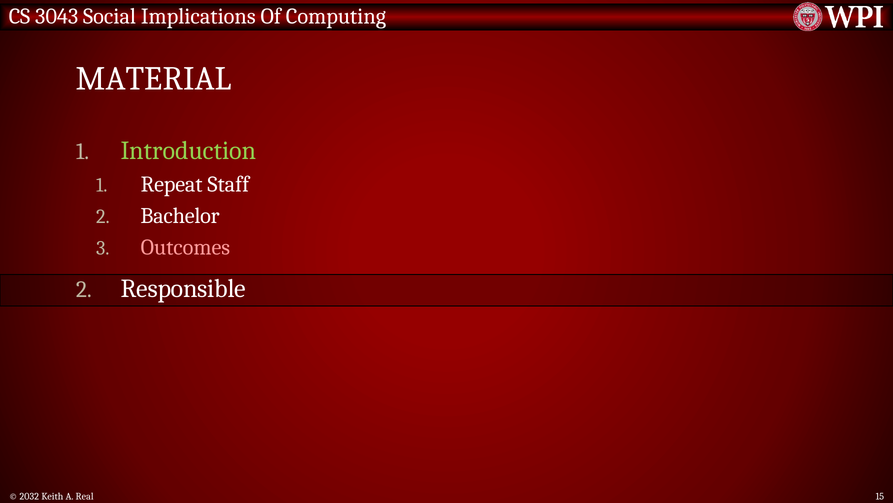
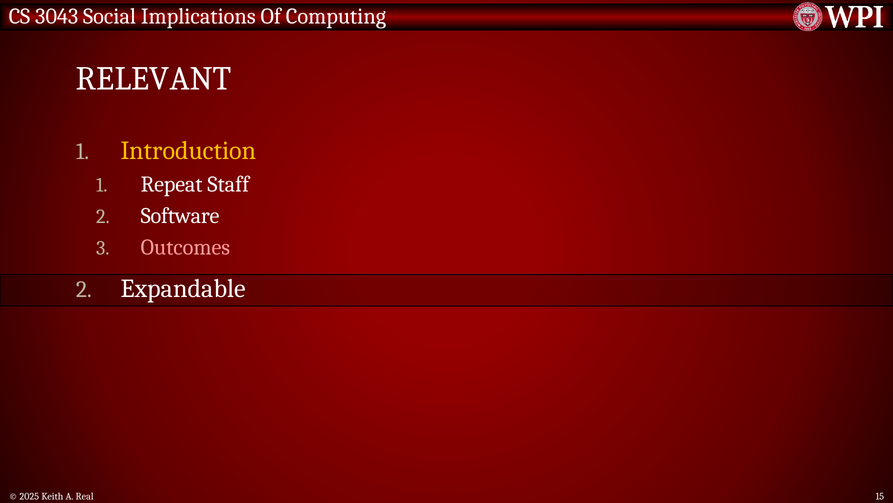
MATERIAL: MATERIAL -> RELEVANT
Introduction colour: light green -> yellow
Bachelor: Bachelor -> Software
Responsible: Responsible -> Expandable
2032: 2032 -> 2025
